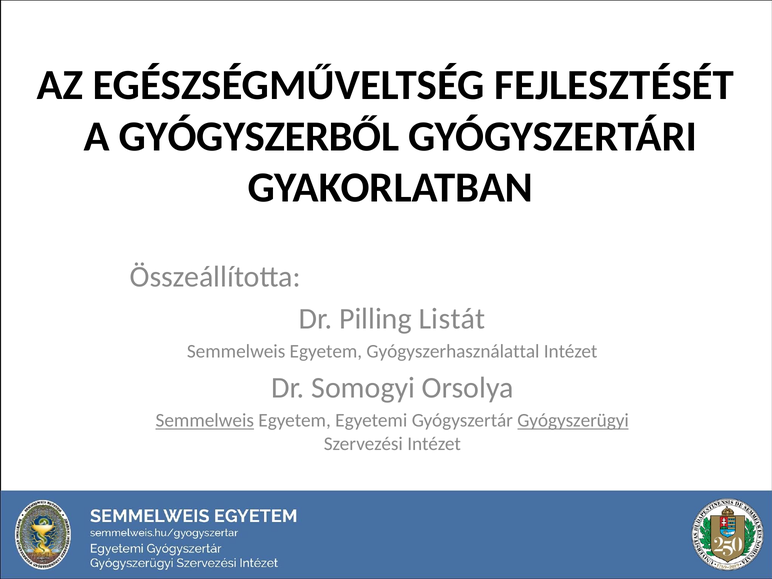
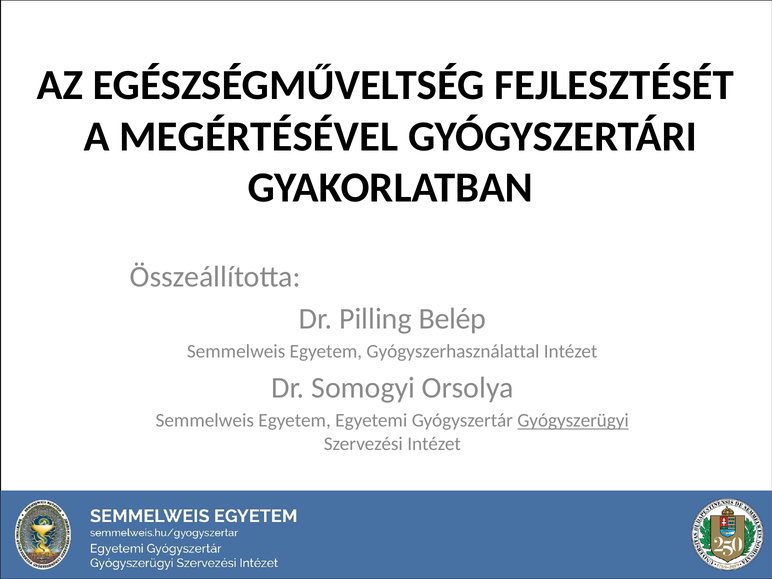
GYÓGYSZERBŐL: GYÓGYSZERBŐL -> MEGÉRTÉSÉVEL
Listát: Listát -> Belép
Semmelweis at (205, 421) underline: present -> none
